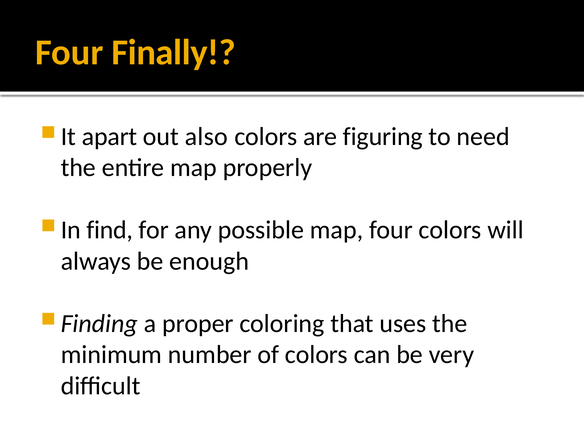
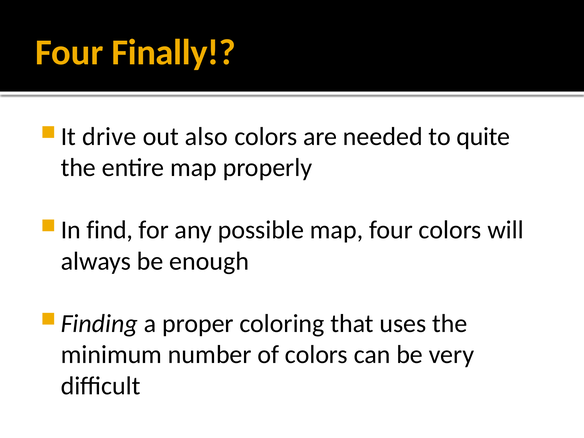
apart: apart -> drive
figuring: figuring -> needed
need: need -> quite
